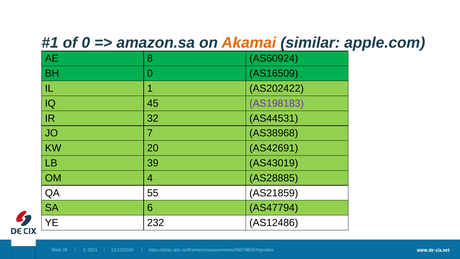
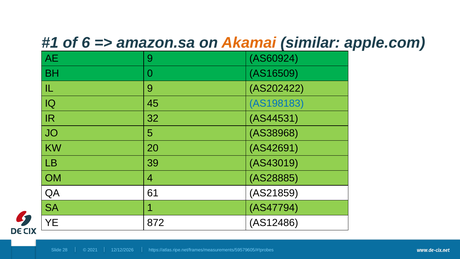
of 0: 0 -> 6
AE 8: 8 -> 9
IL 1: 1 -> 9
AS198183 colour: purple -> blue
7: 7 -> 5
55: 55 -> 61
6: 6 -> 1
232: 232 -> 872
